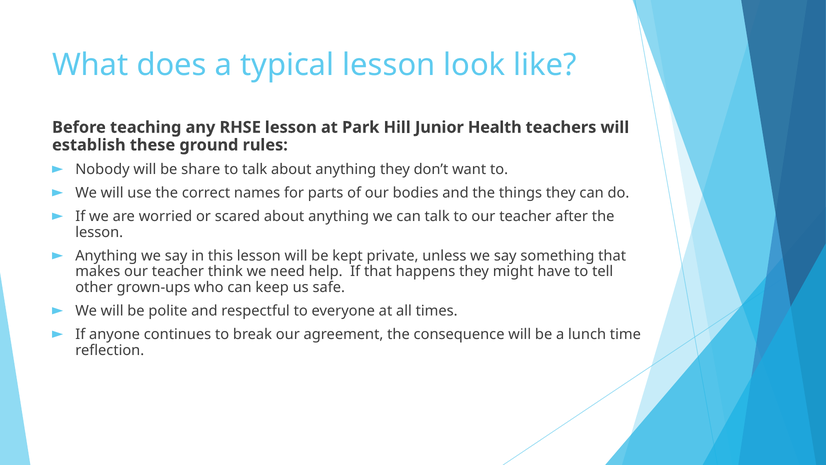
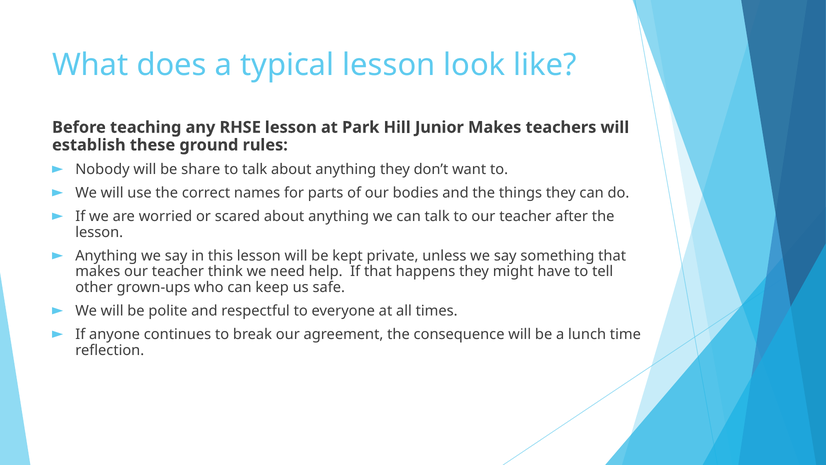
Junior Health: Health -> Makes
